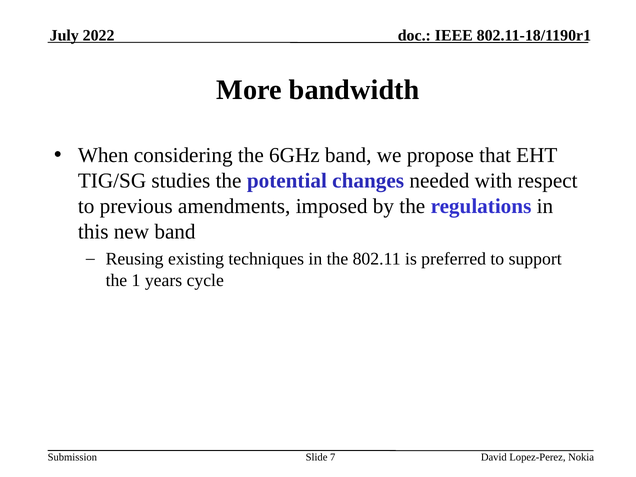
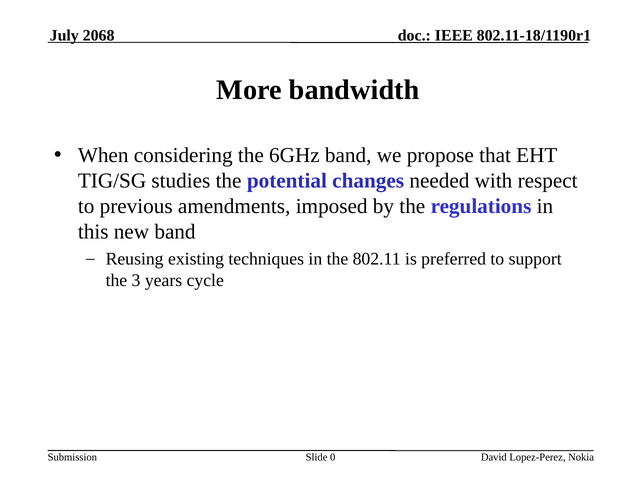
2022: 2022 -> 2068
1: 1 -> 3
7: 7 -> 0
